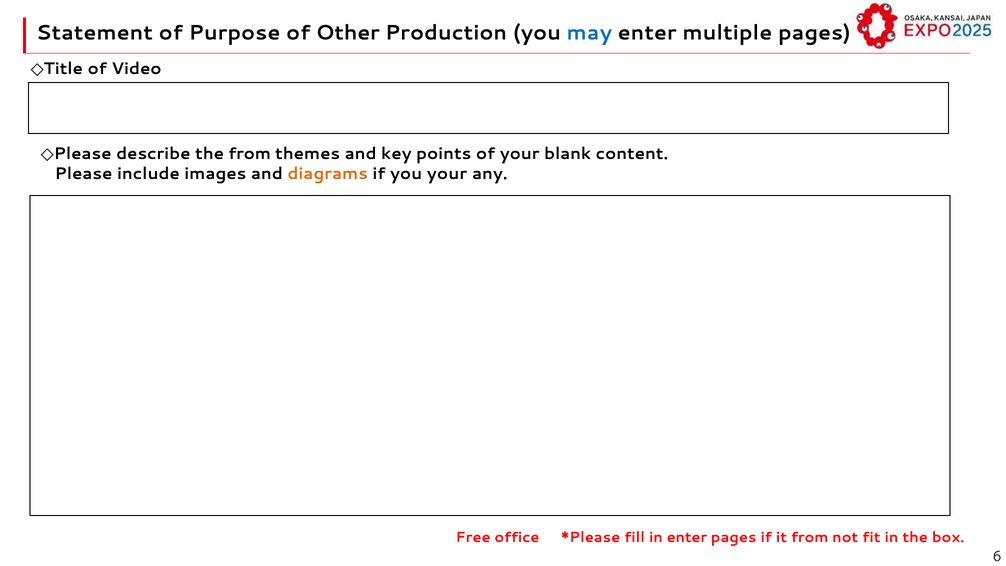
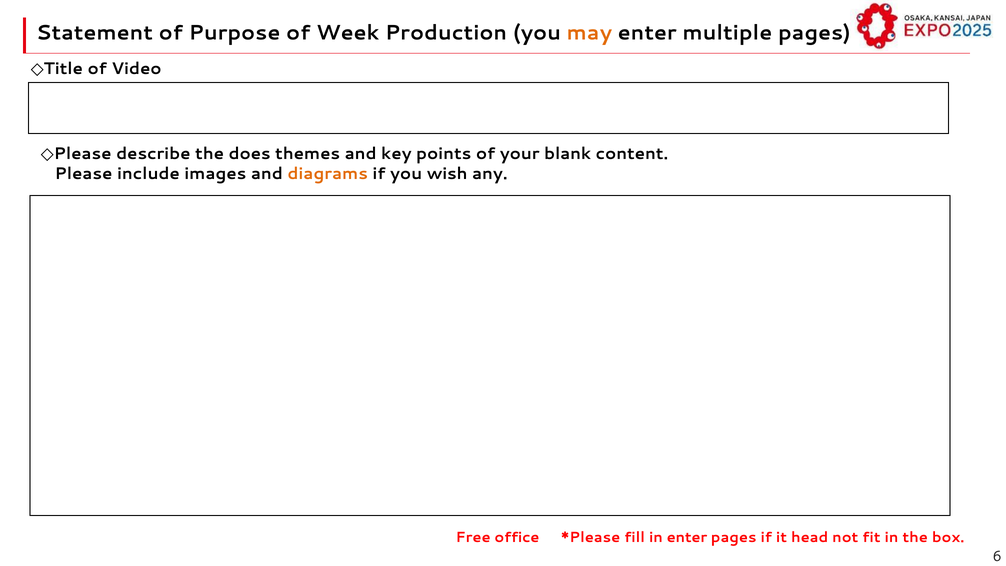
Other: Other -> Week
may colour: blue -> orange
the from: from -> does
you your: your -> wish
it from: from -> head
